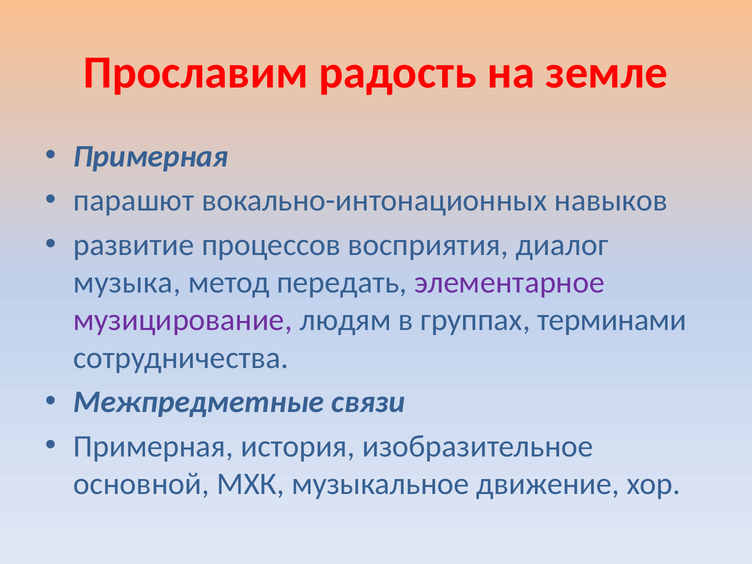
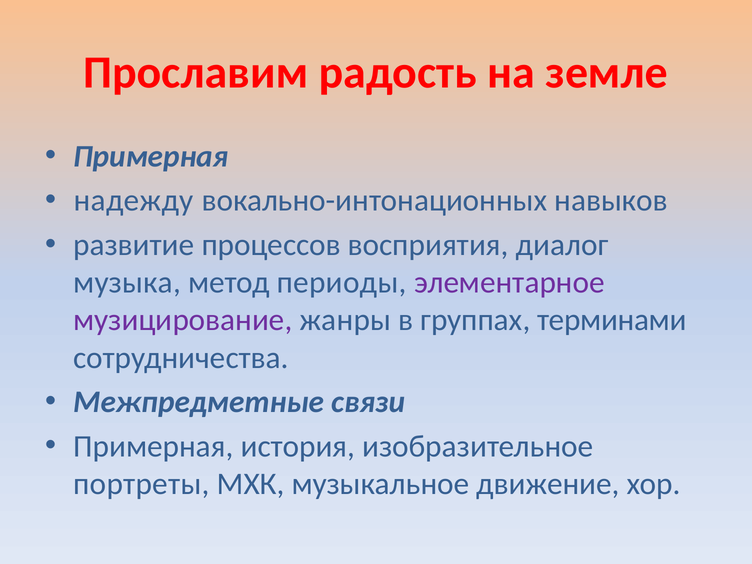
парашют: парашют -> надежду
передать: передать -> периоды
людям: людям -> жанры
основной: основной -> портреты
